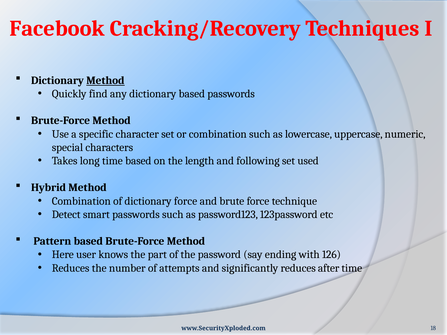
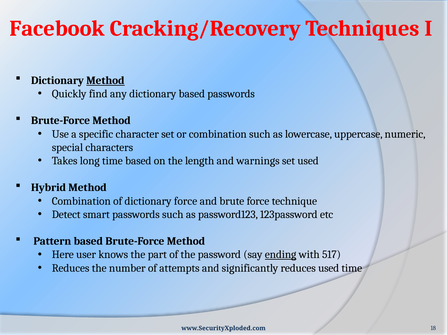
following: following -> warnings
ending underline: none -> present
126: 126 -> 517
reduces after: after -> used
